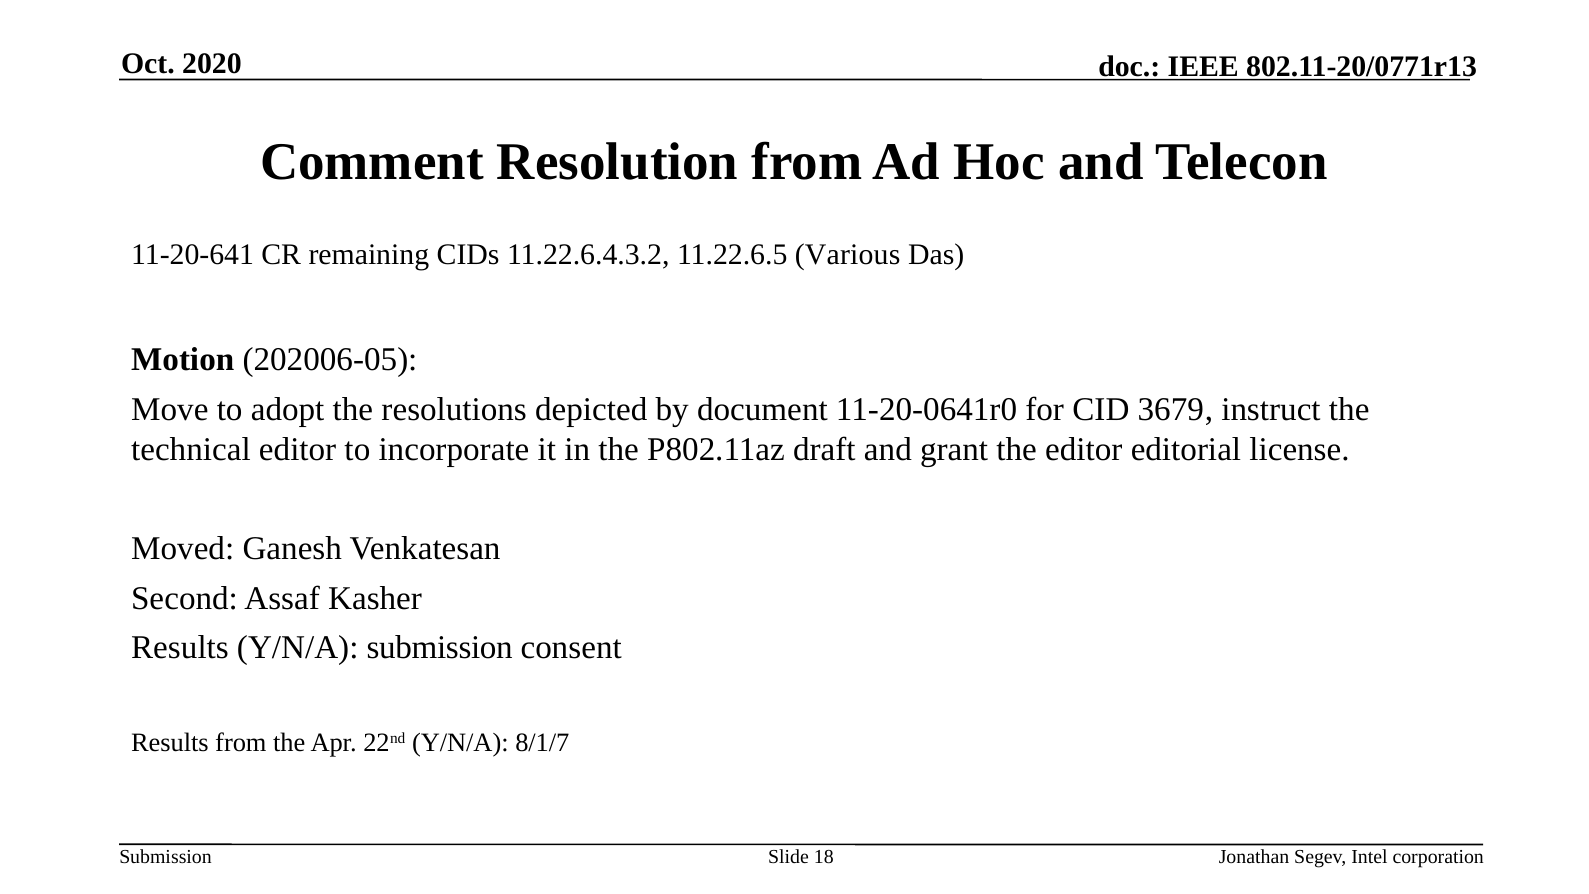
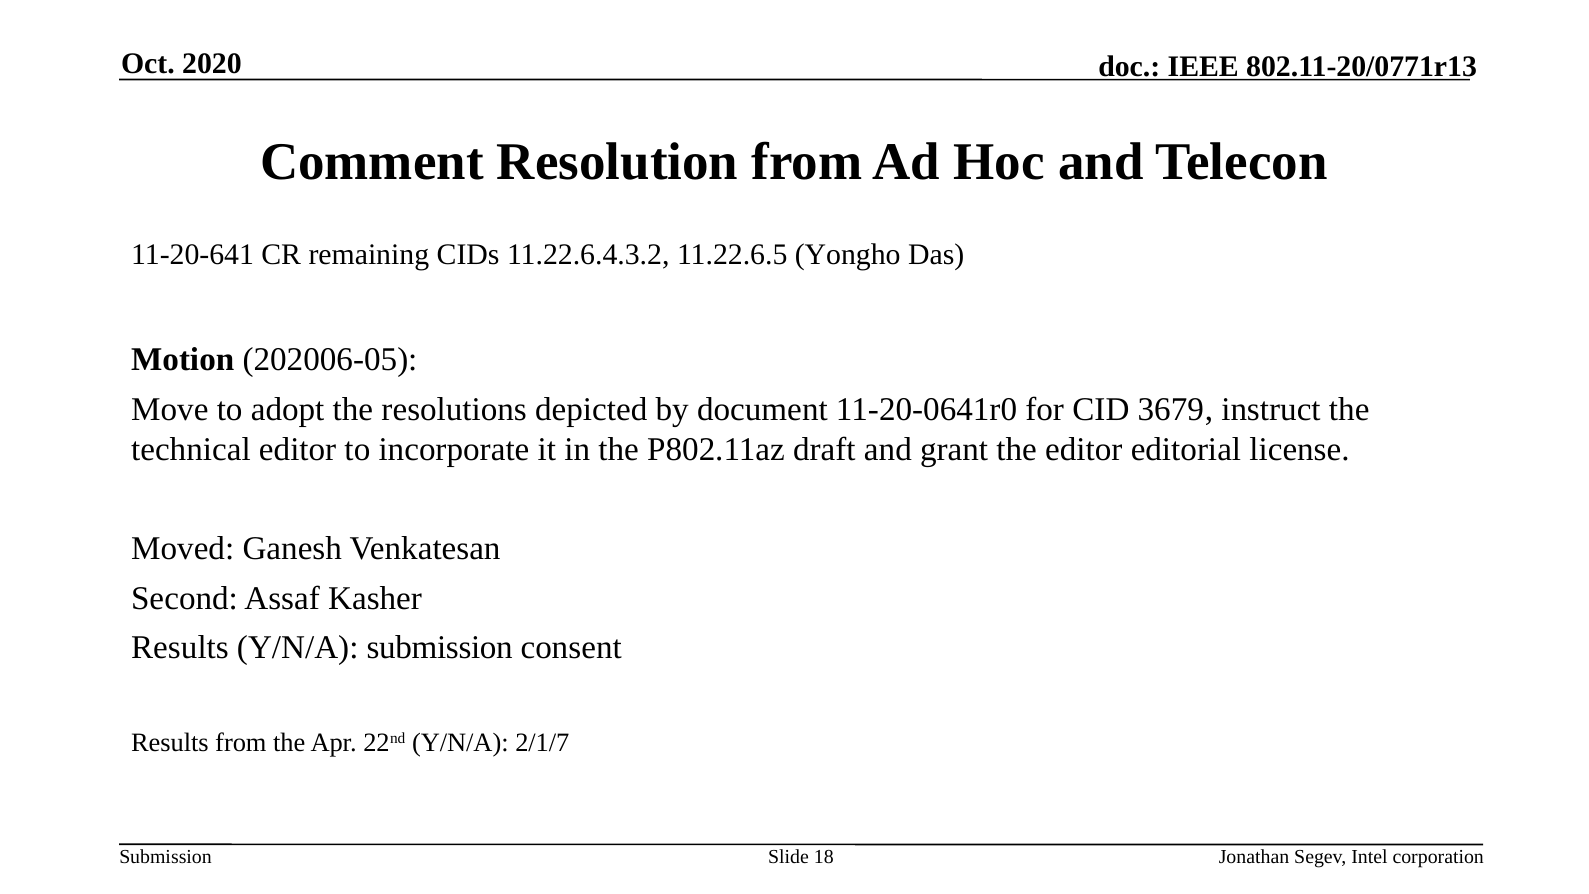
Various: Various -> Yongho
8/1/7: 8/1/7 -> 2/1/7
